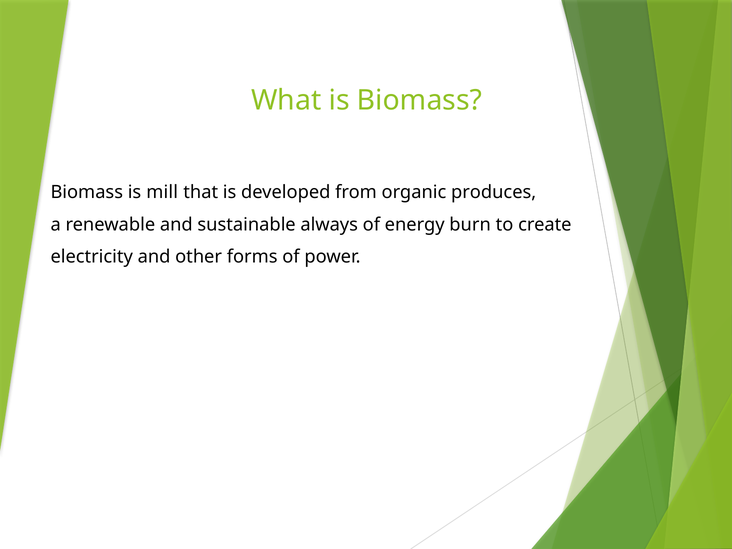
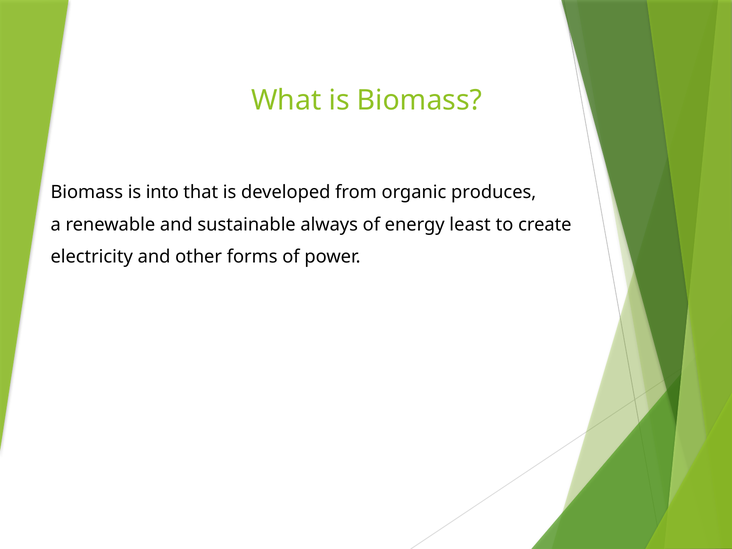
mill: mill -> into
burn: burn -> least
